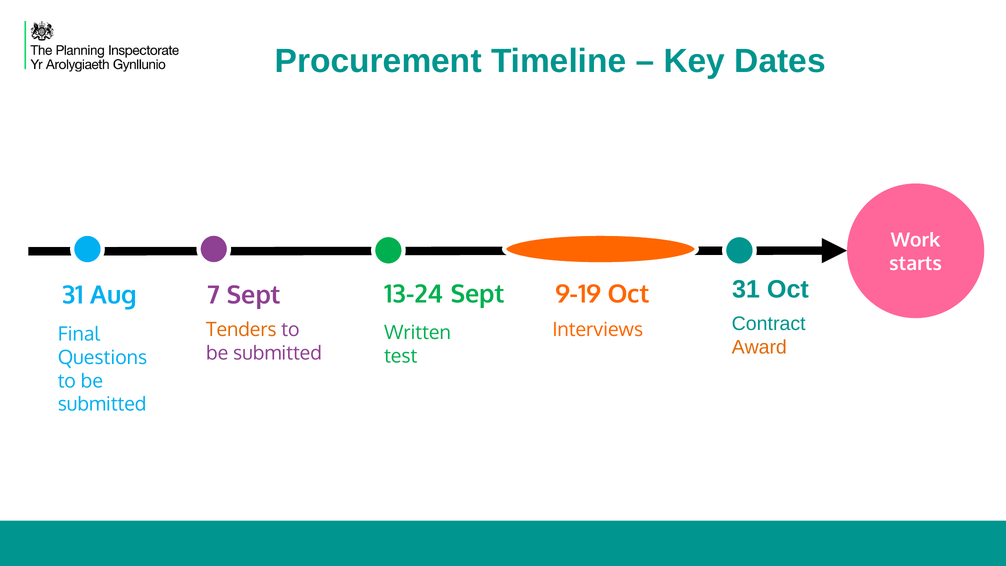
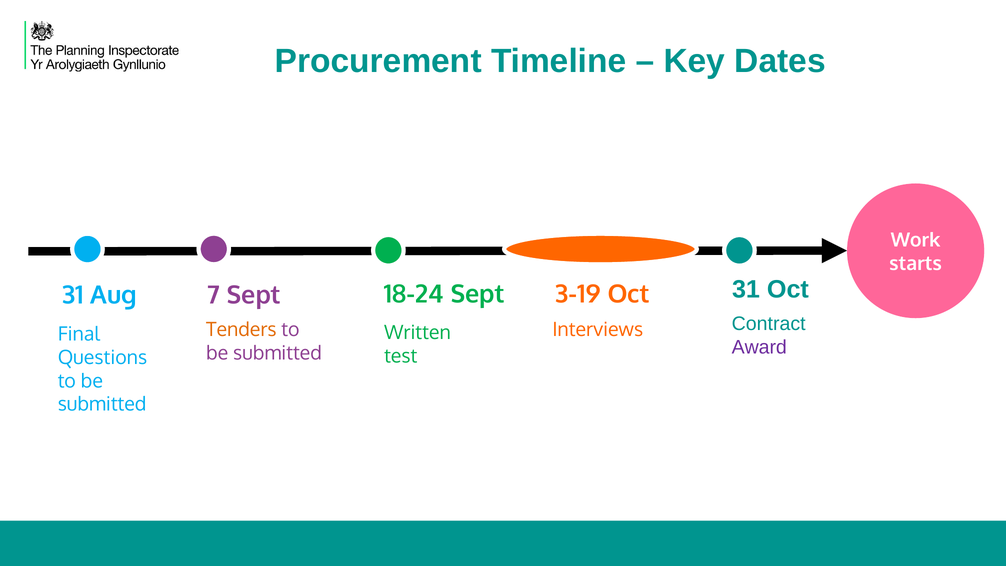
9-19: 9-19 -> 3-19
13-24: 13-24 -> 18-24
Award colour: orange -> purple
